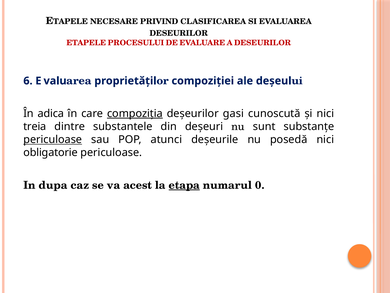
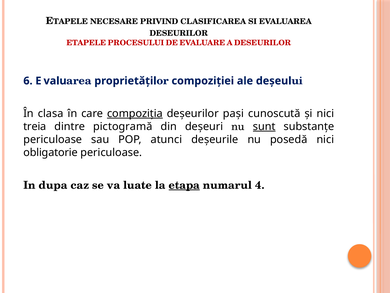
adica: adica -> clasa
gasi: gasi -> pași
substantele: substantele -> pictogramă
sunt underline: none -> present
periculoase at (53, 139) underline: present -> none
acest: acest -> luate
0: 0 -> 4
